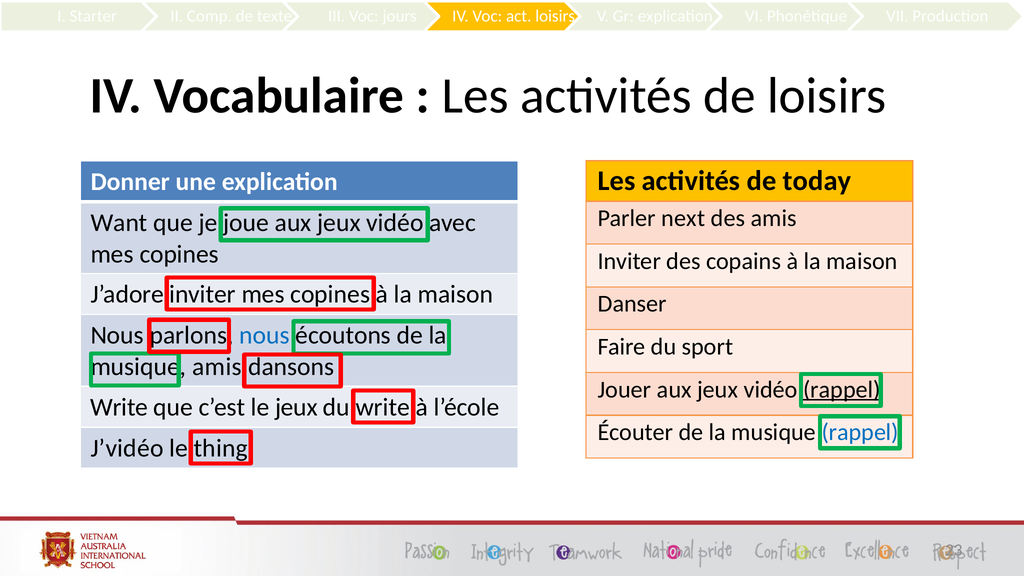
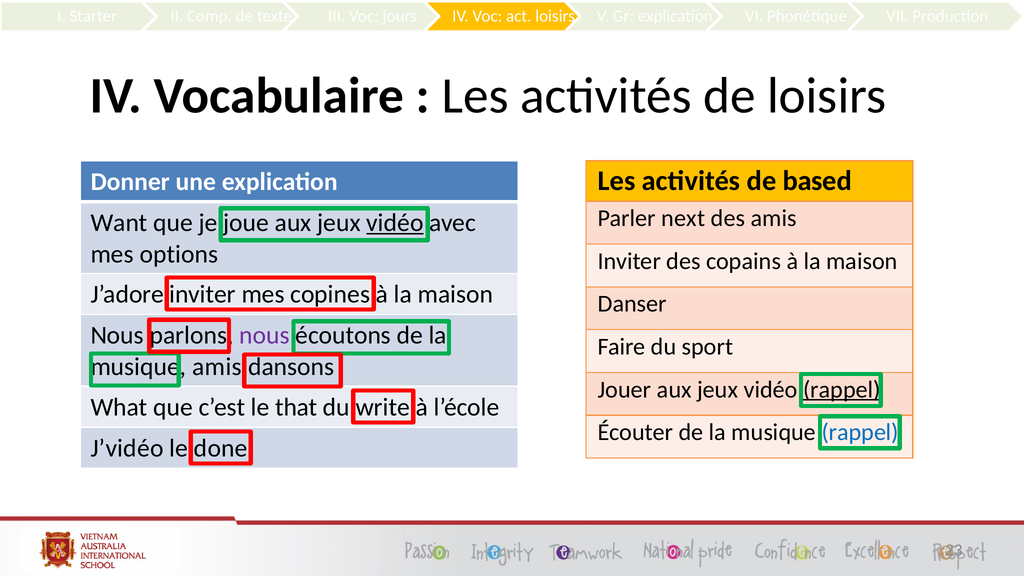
today: today -> based
vidéo at (395, 223) underline: none -> present
copines at (179, 254): copines -> options
nous at (264, 336) colour: blue -> purple
Write at (119, 407): Write -> What
le jeux: jeux -> that
thing: thing -> done
